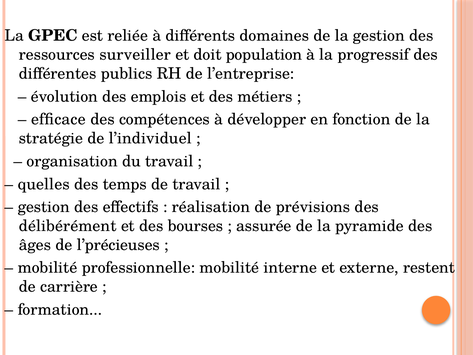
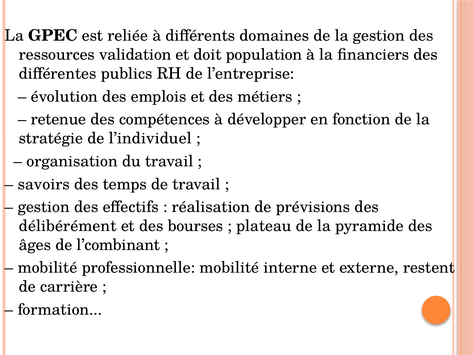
surveiller: surveiller -> validation
progressif: progressif -> ﬁnanciers
efﬁcace: efﬁcace -> retenue
quelles: quelles -> savoirs
assurée: assurée -> plateau
l’précieuses: l’précieuses -> l’combinant
